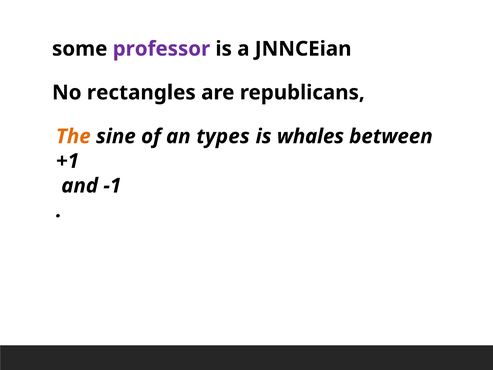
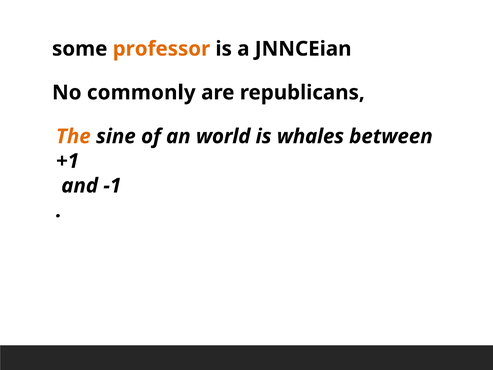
professor colour: purple -> orange
rectangles: rectangles -> commonly
types: types -> world
